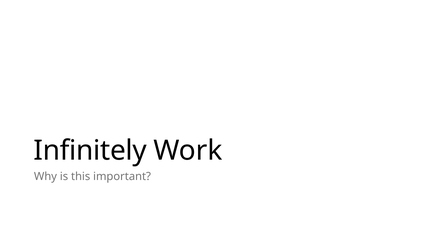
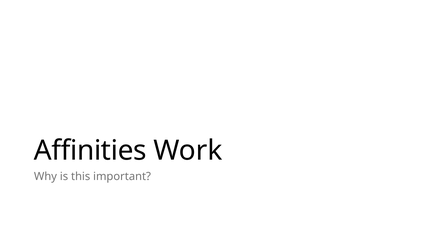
Infinitely: Infinitely -> Affinities
